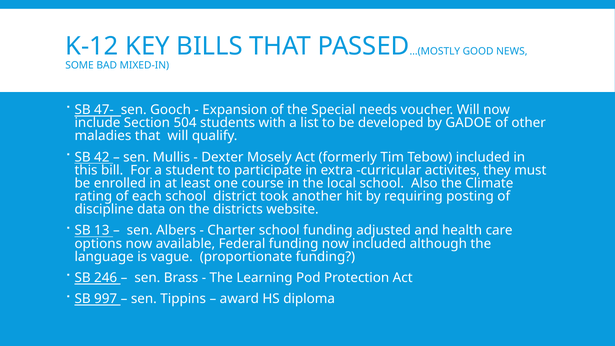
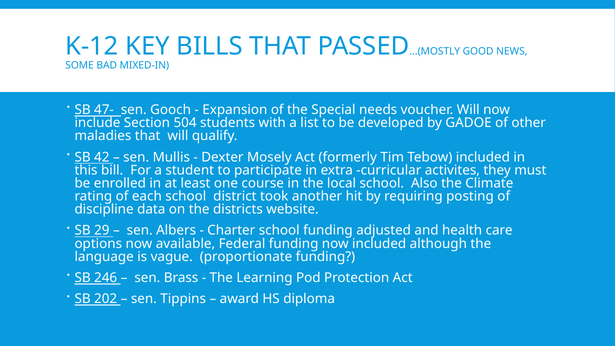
13: 13 -> 29
997: 997 -> 202
